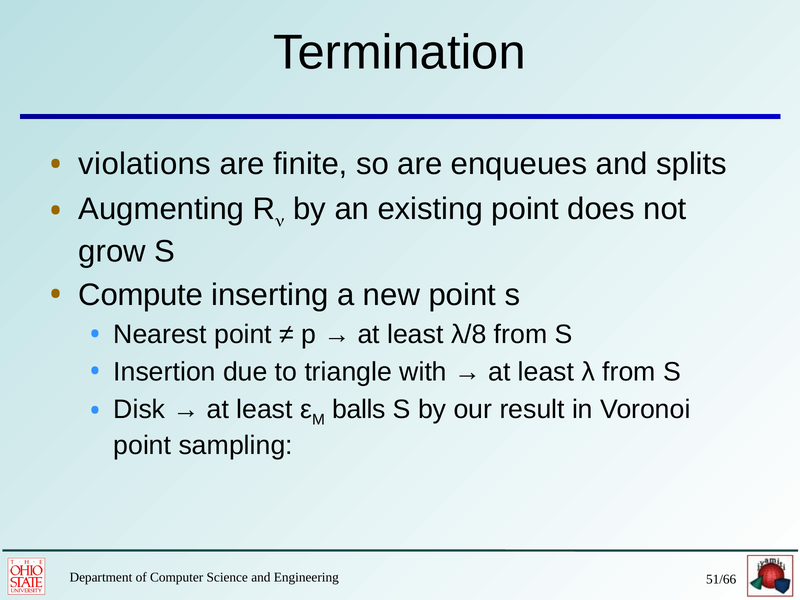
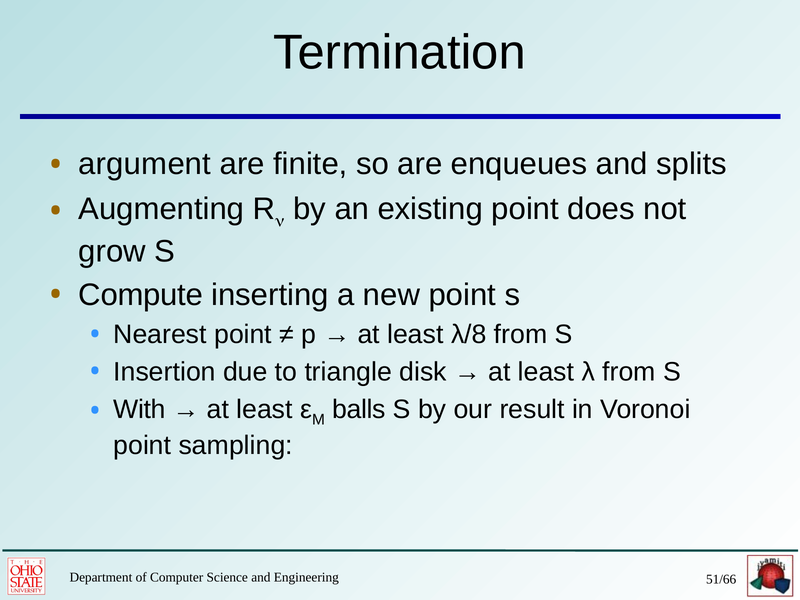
violations: violations -> argument
with: with -> disk
Disk: Disk -> With
